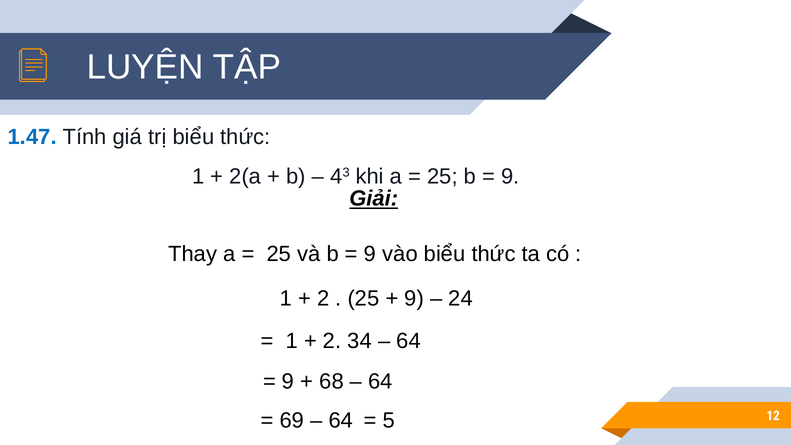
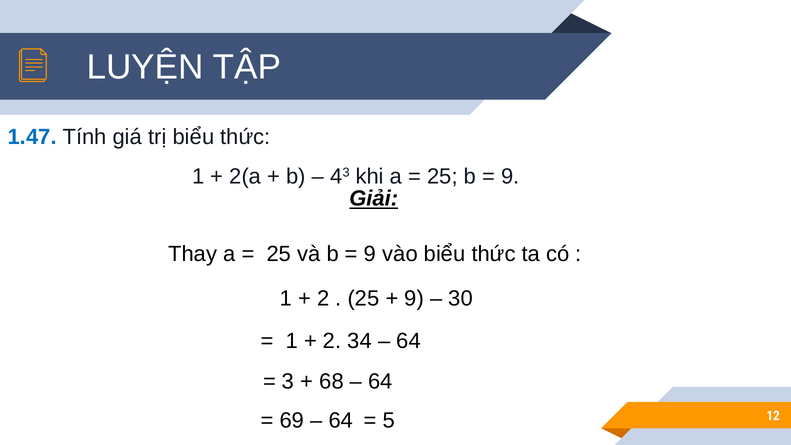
24: 24 -> 30
9 at (288, 382): 9 -> 3
